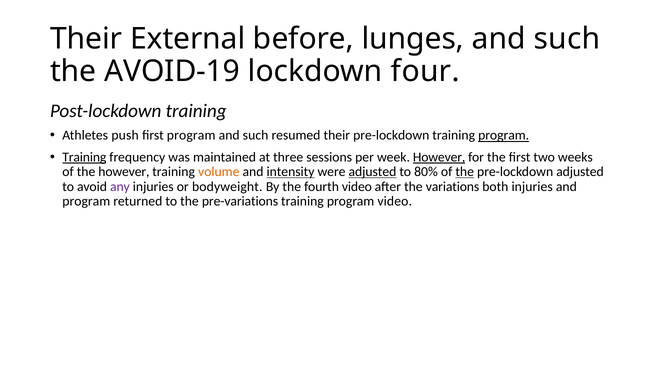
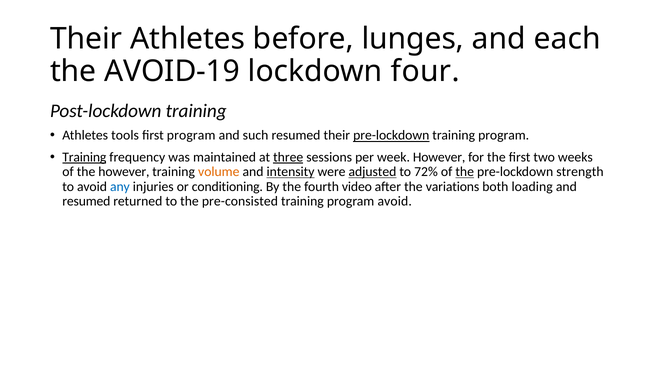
Their External: External -> Athletes
such at (567, 39): such -> each
push: push -> tools
pre-lockdown at (391, 135) underline: none -> present
program at (504, 135) underline: present -> none
three underline: none -> present
However at (439, 157) underline: present -> none
80%: 80% -> 72%
pre-lockdown adjusted: adjusted -> strength
any colour: purple -> blue
bodyweight: bodyweight -> conditioning
both injuries: injuries -> loading
program at (86, 201): program -> resumed
pre-variations: pre-variations -> pre-consisted
program video: video -> avoid
